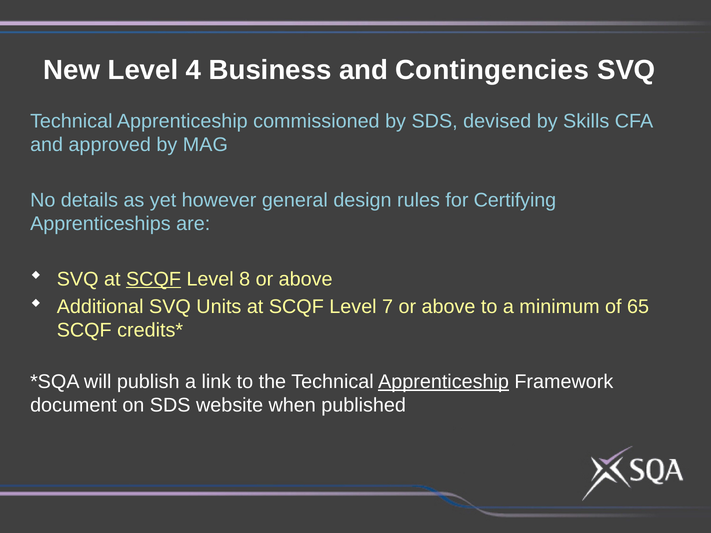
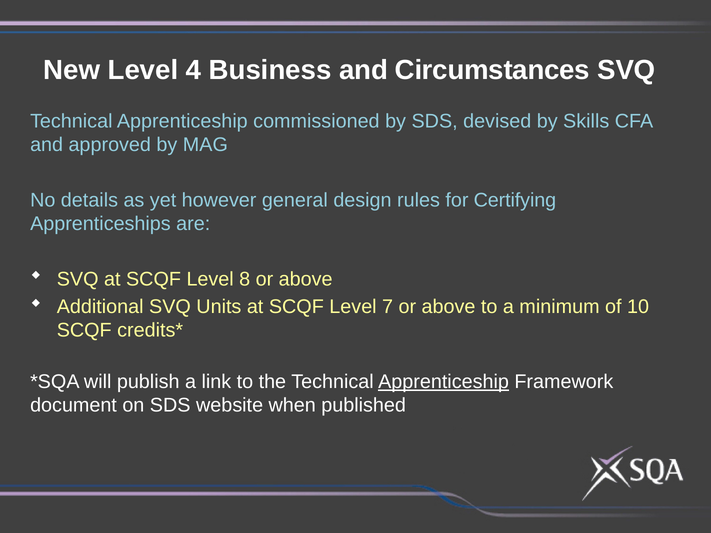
Contingencies: Contingencies -> Circumstances
SCQF at (153, 279) underline: present -> none
65: 65 -> 10
